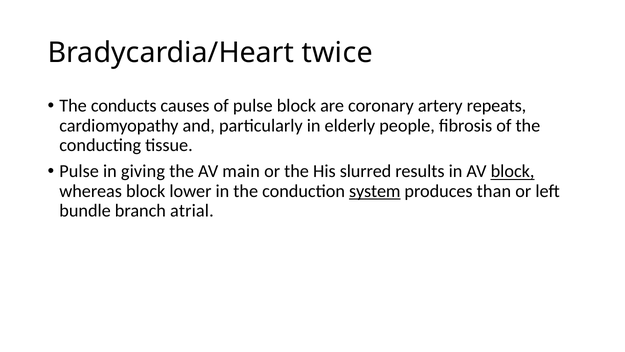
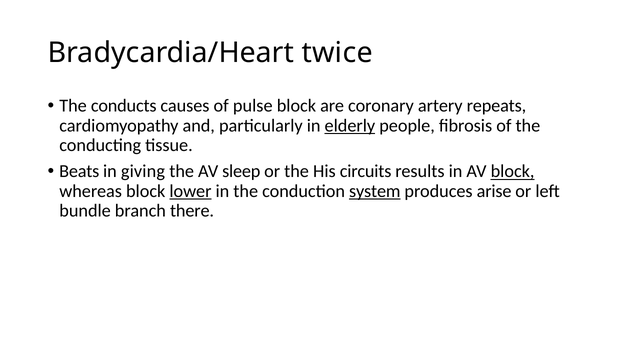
elderly underline: none -> present
Pulse at (79, 171): Pulse -> Beats
main: main -> sleep
slurred: slurred -> circuits
lower underline: none -> present
than: than -> arise
atrial: atrial -> there
